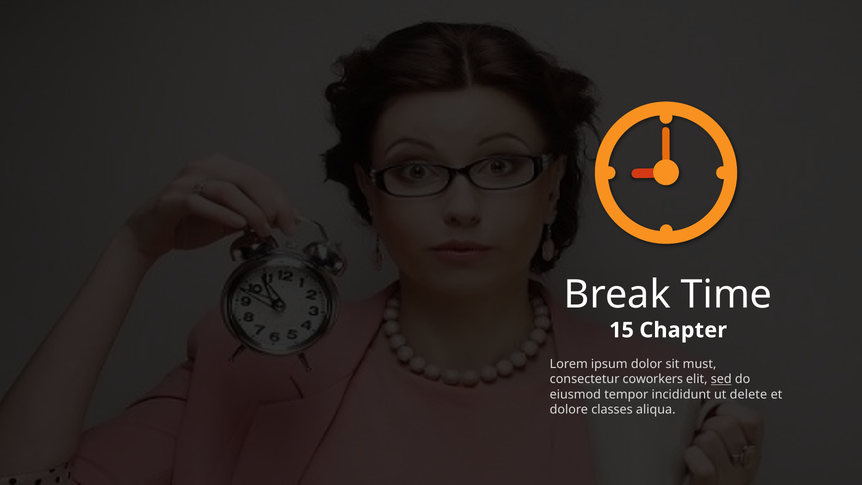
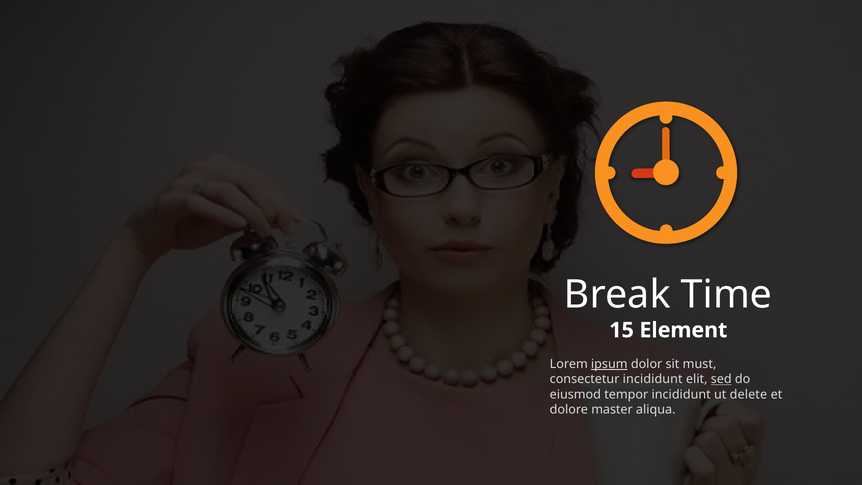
Chapter: Chapter -> Element
ipsum underline: none -> present
consectetur coworkers: coworkers -> incididunt
classes: classes -> master
